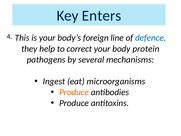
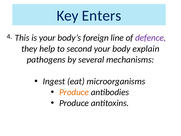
defence colour: blue -> purple
correct: correct -> second
protein: protein -> explain
